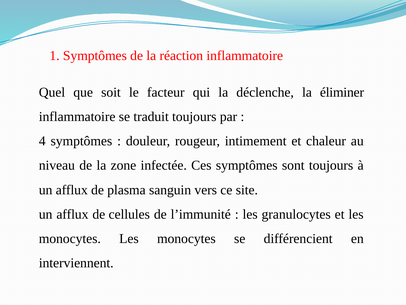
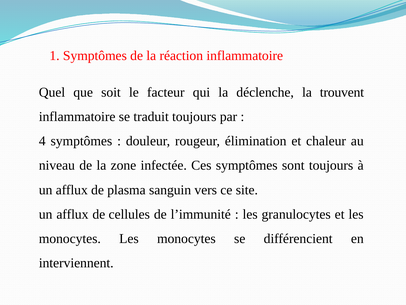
éliminer: éliminer -> trouvent
intimement: intimement -> élimination
